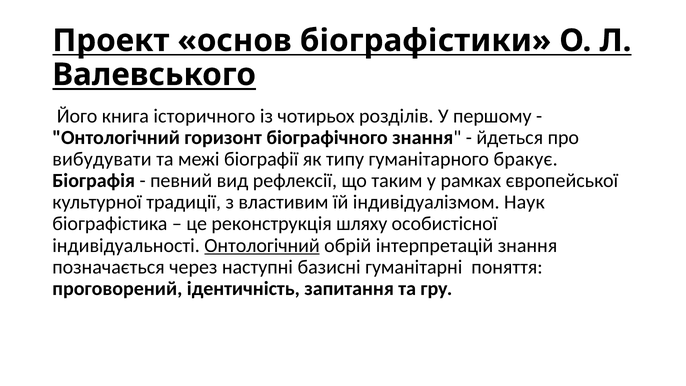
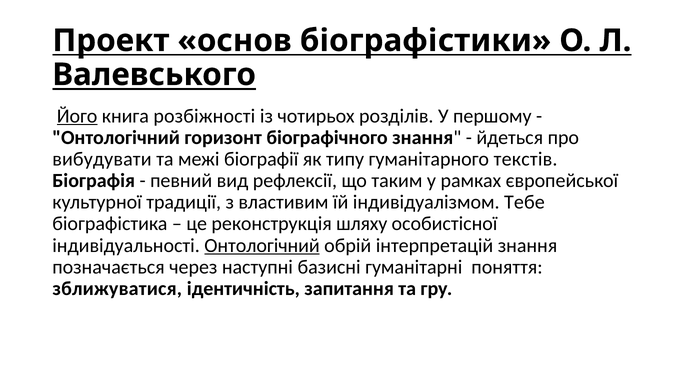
Його underline: none -> present
історичного: історичного -> розбіжності
бракує: бракує -> текстів
Наук: Наук -> Тебе
проговорений: проговорений -> зближуватися
